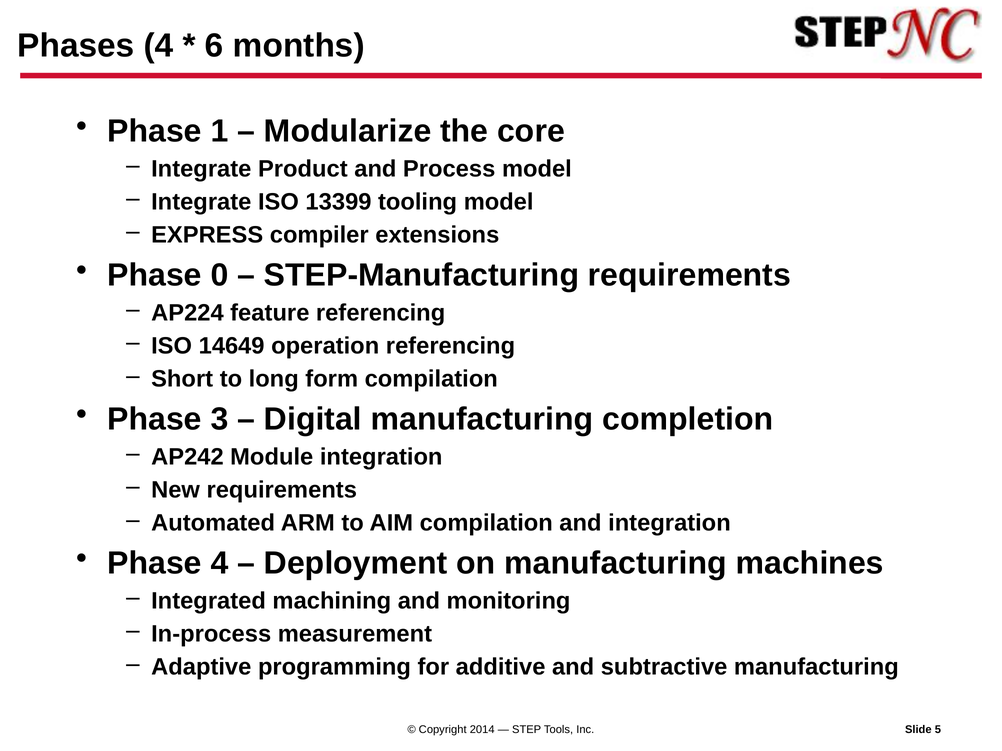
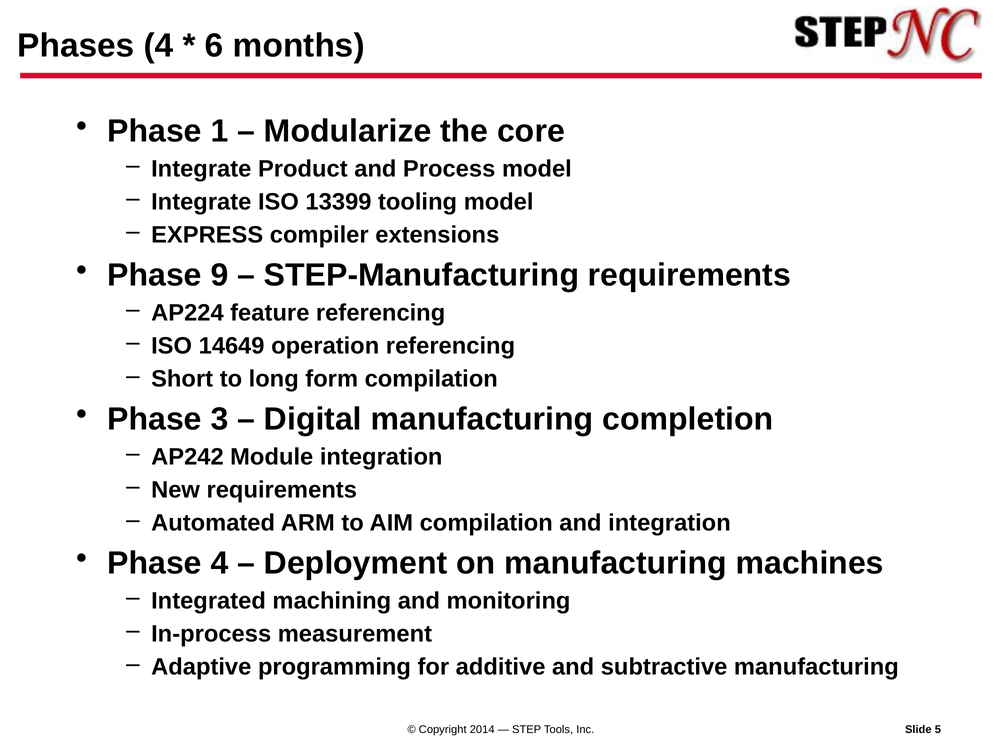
0: 0 -> 9
